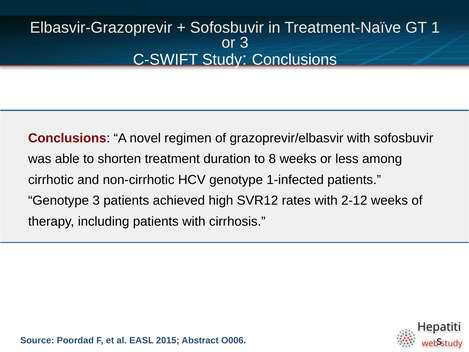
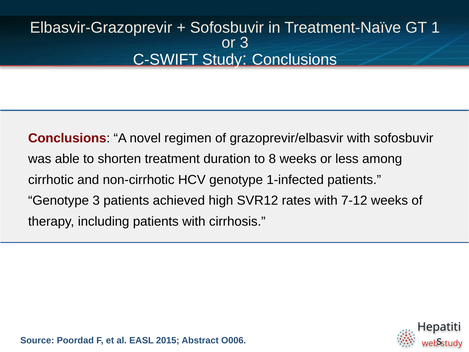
2-12: 2-12 -> 7-12
